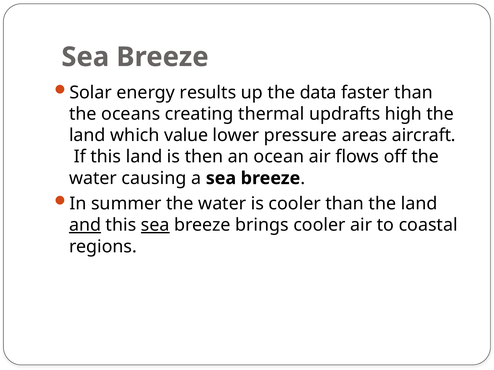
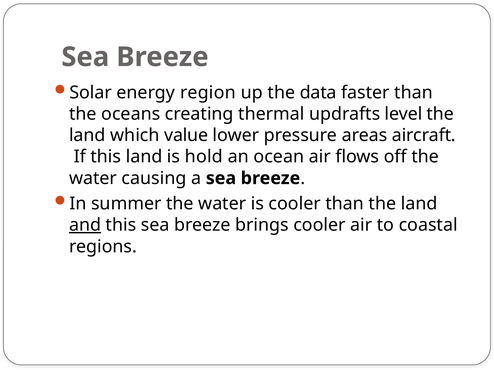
results: results -> region
high: high -> level
then: then -> hold
sea at (155, 225) underline: present -> none
